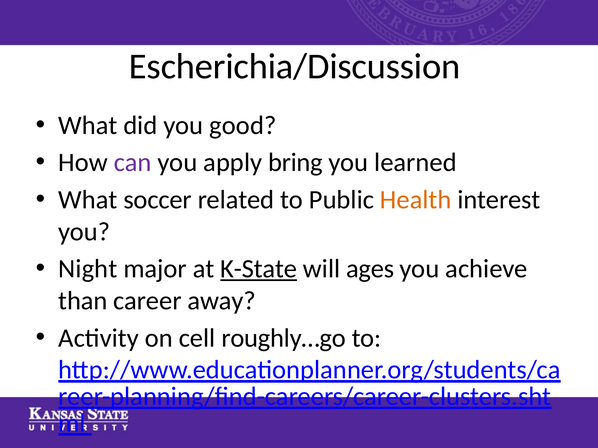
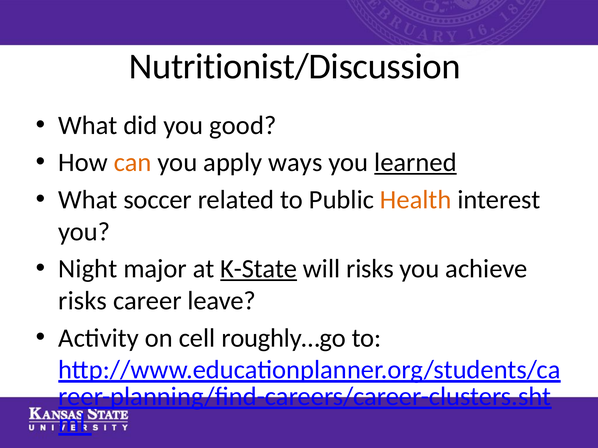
Escherichia/Discussion: Escherichia/Discussion -> Nutritionist/Discussion
can colour: purple -> orange
bring: bring -> ways
learned underline: none -> present
will ages: ages -> risks
than at (83, 301): than -> risks
away: away -> leave
